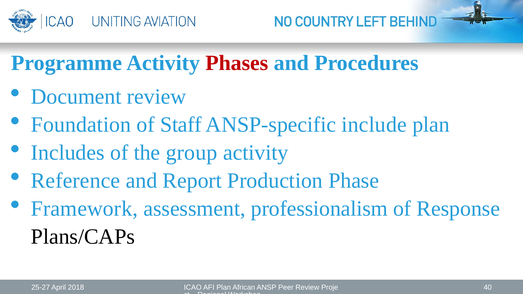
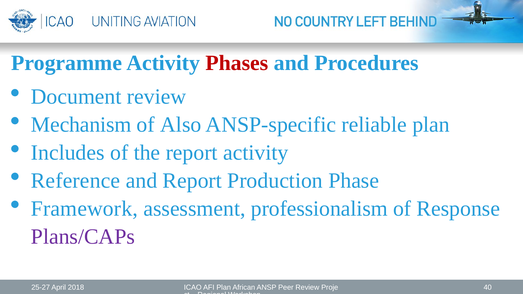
Foundation: Foundation -> Mechanism
Staff: Staff -> Also
include: include -> reliable
the group: group -> report
Plans/CAPs colour: black -> purple
